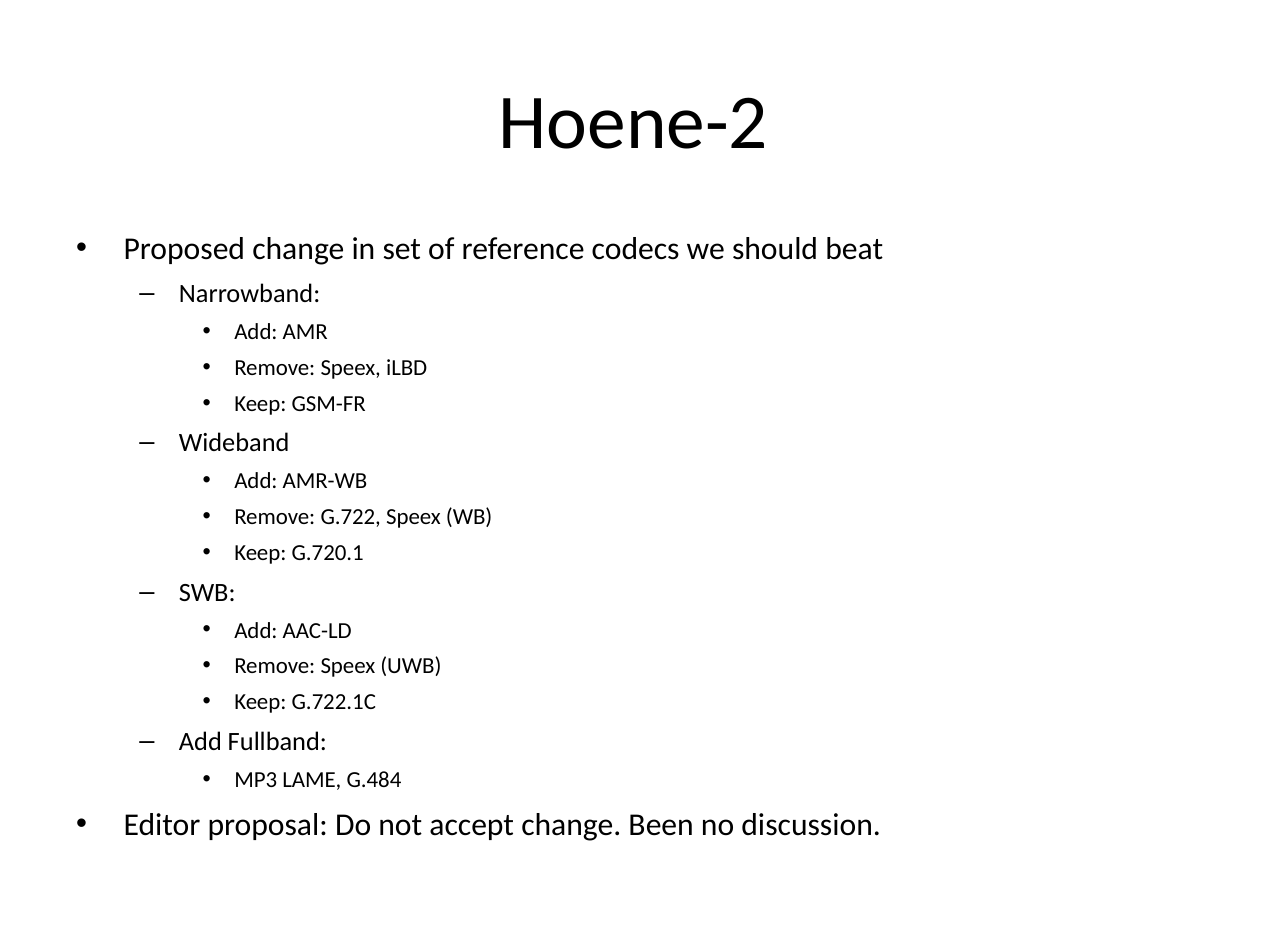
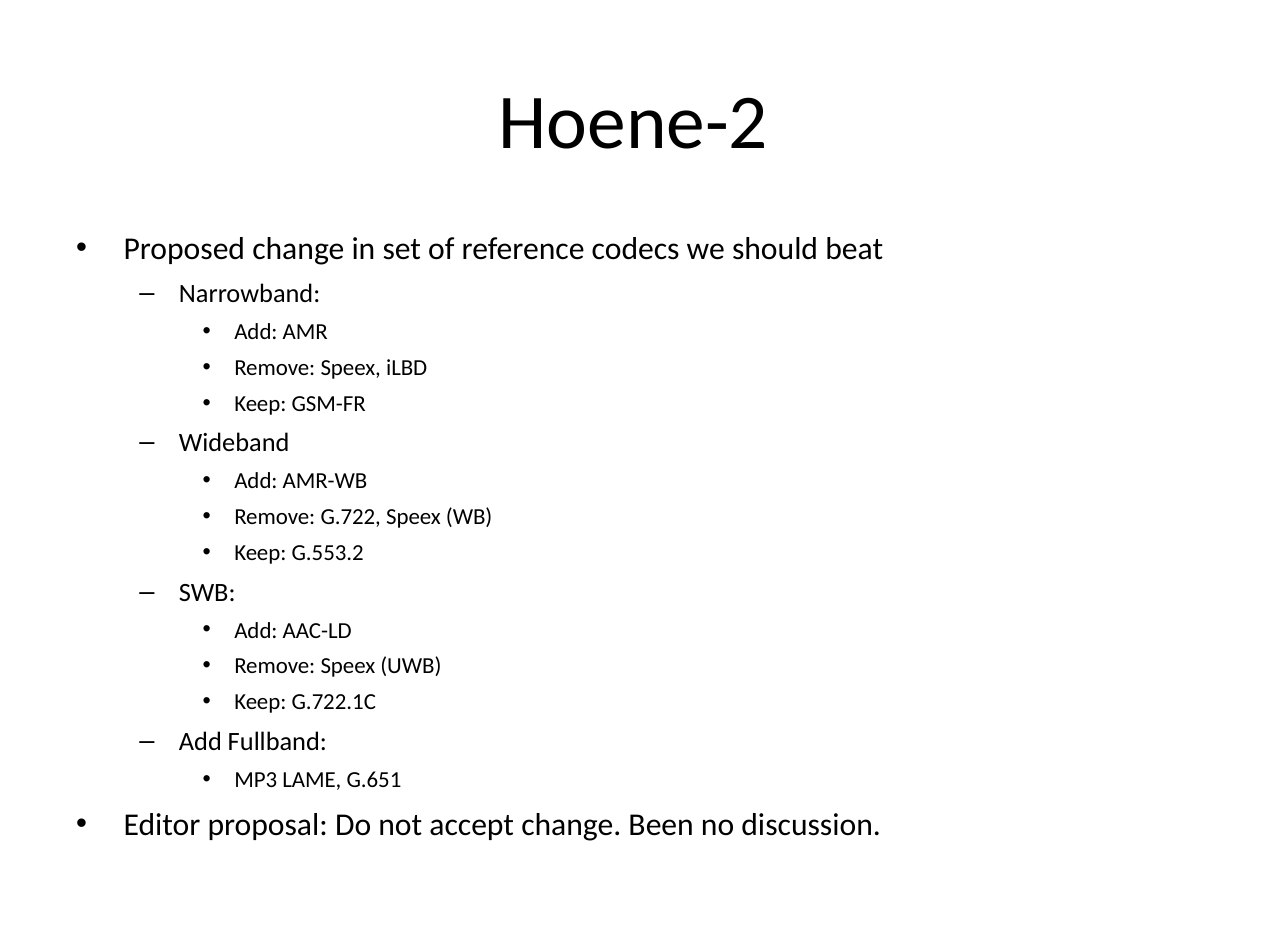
G.720.1: G.720.1 -> G.553.2
G.484: G.484 -> G.651
